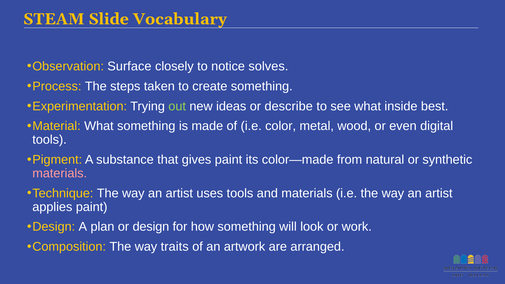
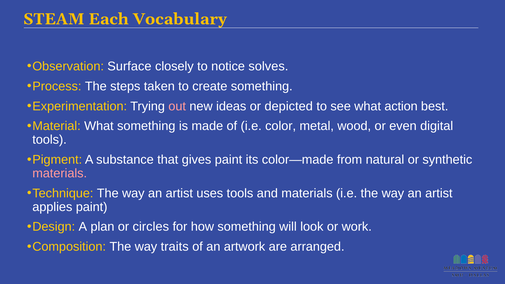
Slide: Slide -> Each
out colour: light green -> pink
describe: describe -> depicted
inside: inside -> action
or design: design -> circles
